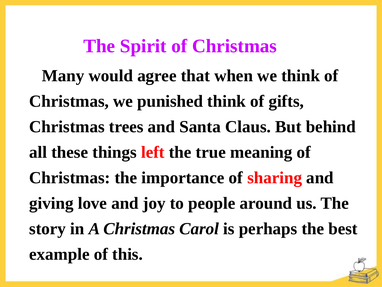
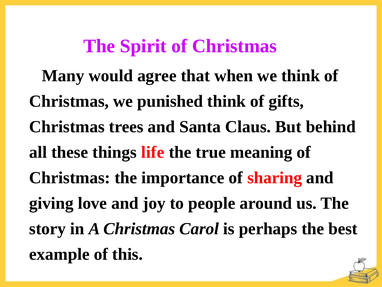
left: left -> life
